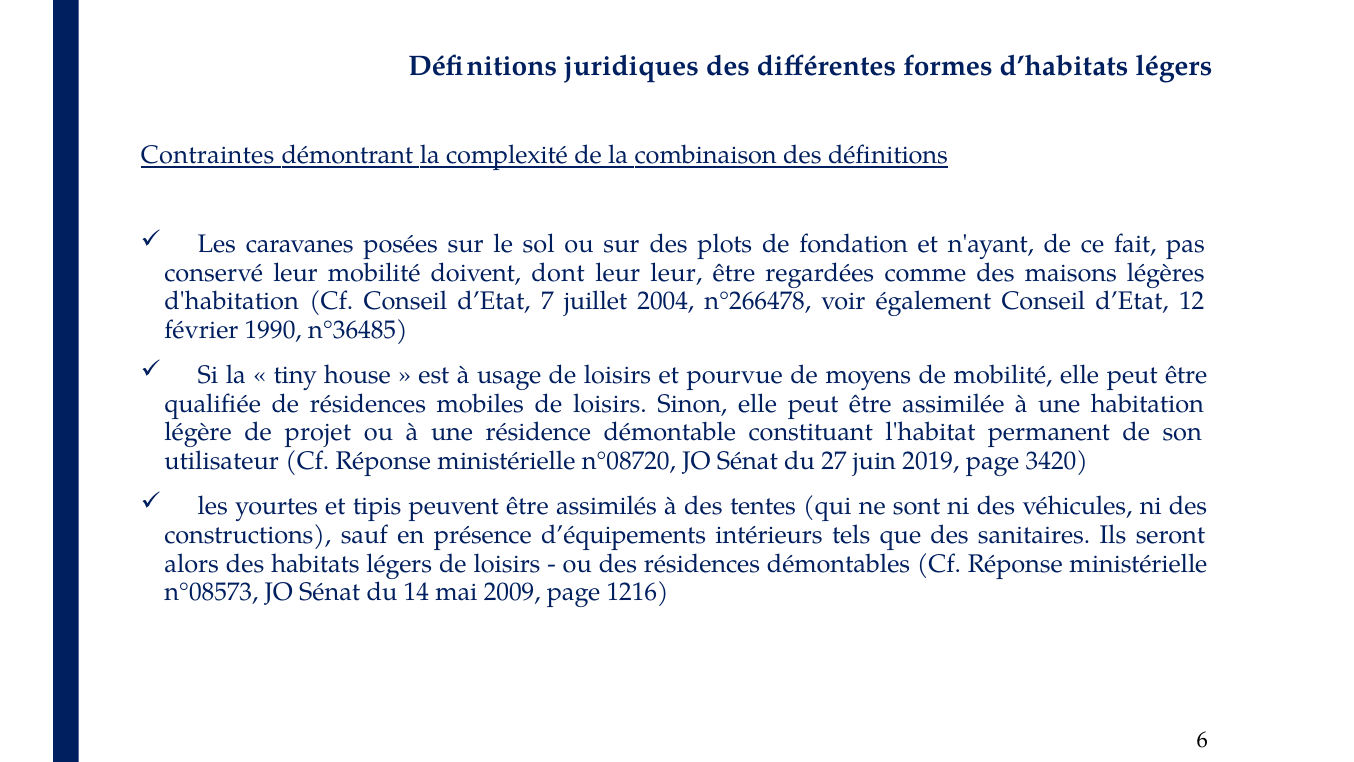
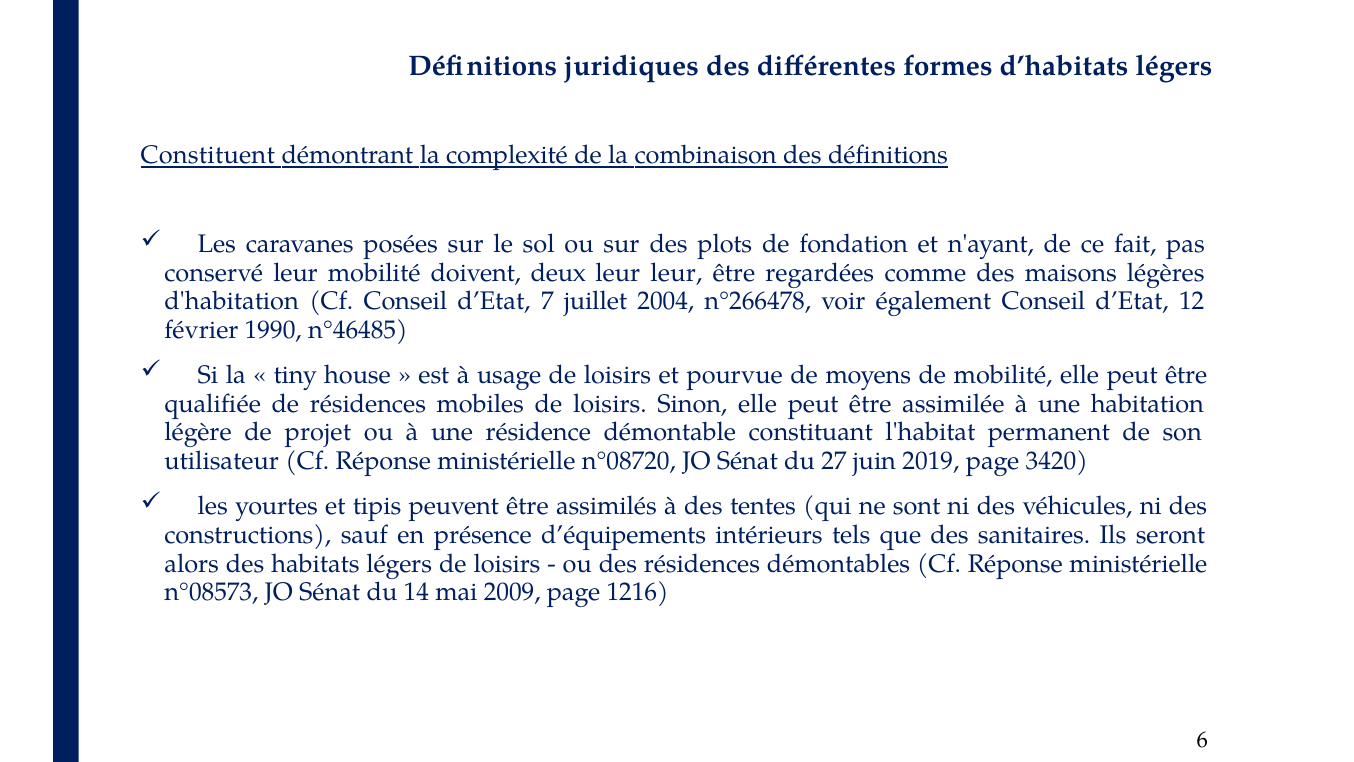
Contraintes: Contraintes -> Constituent
dont: dont -> deux
n°36485: n°36485 -> n°46485
